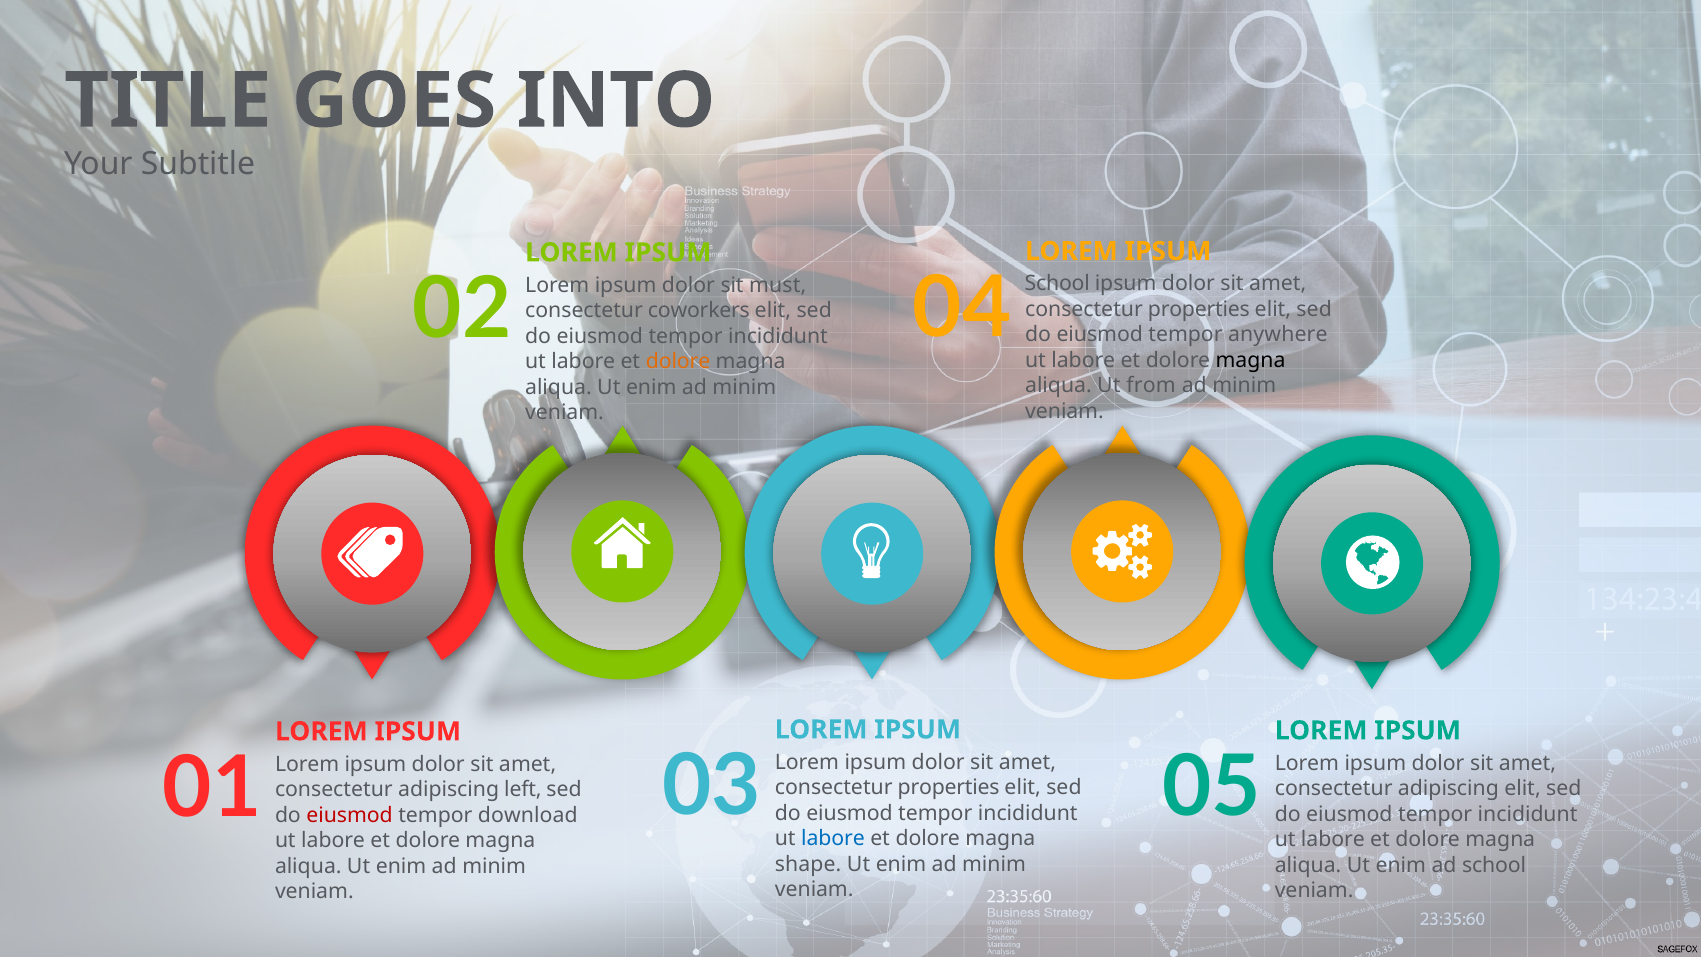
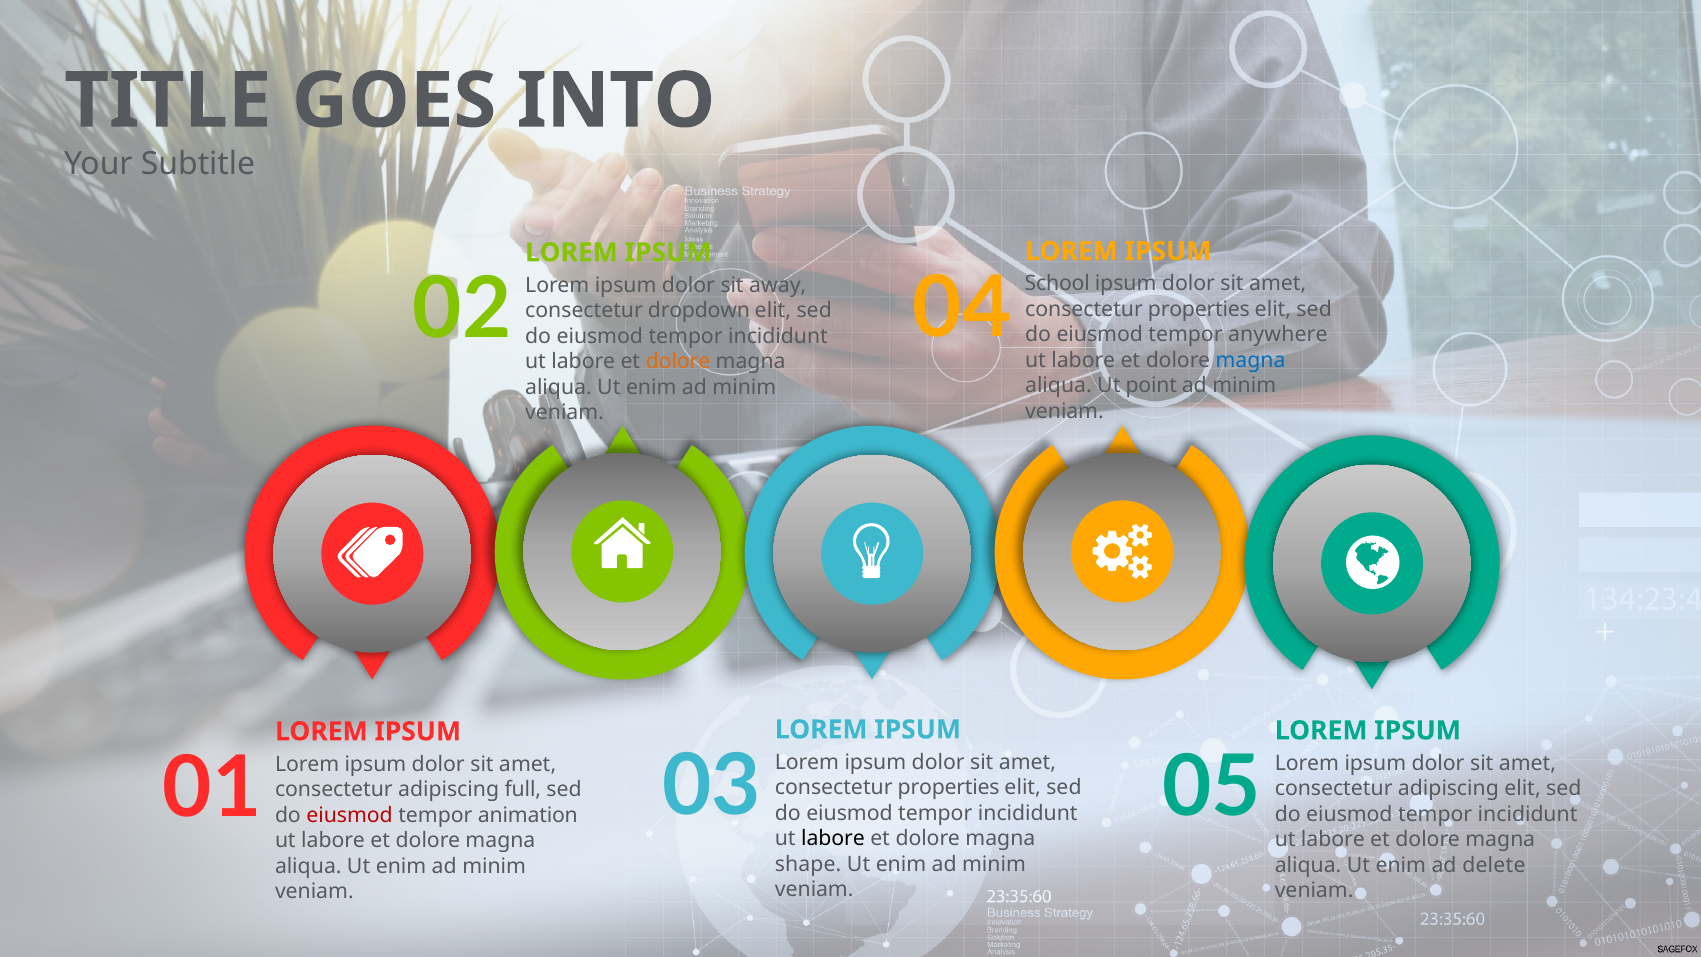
must: must -> away
coworkers: coworkers -> dropdown
magna at (1251, 360) colour: black -> blue
from: from -> point
left: left -> full
download: download -> animation
labore at (833, 839) colour: blue -> black
ad school: school -> delete
